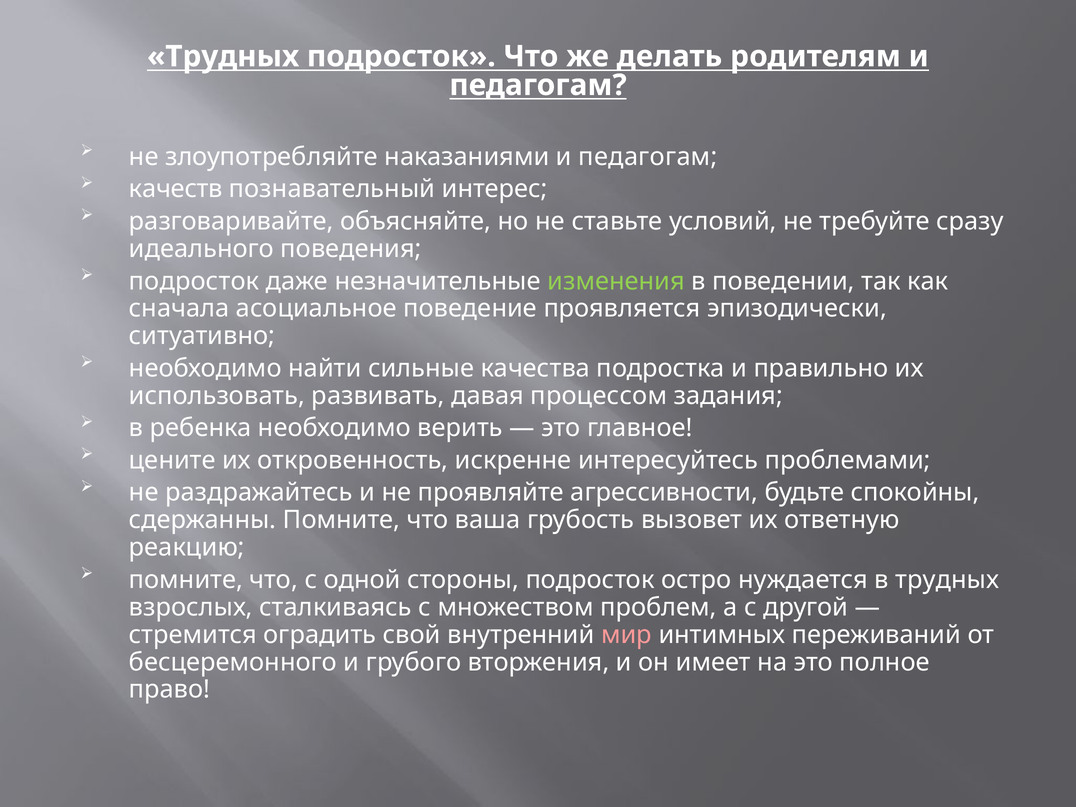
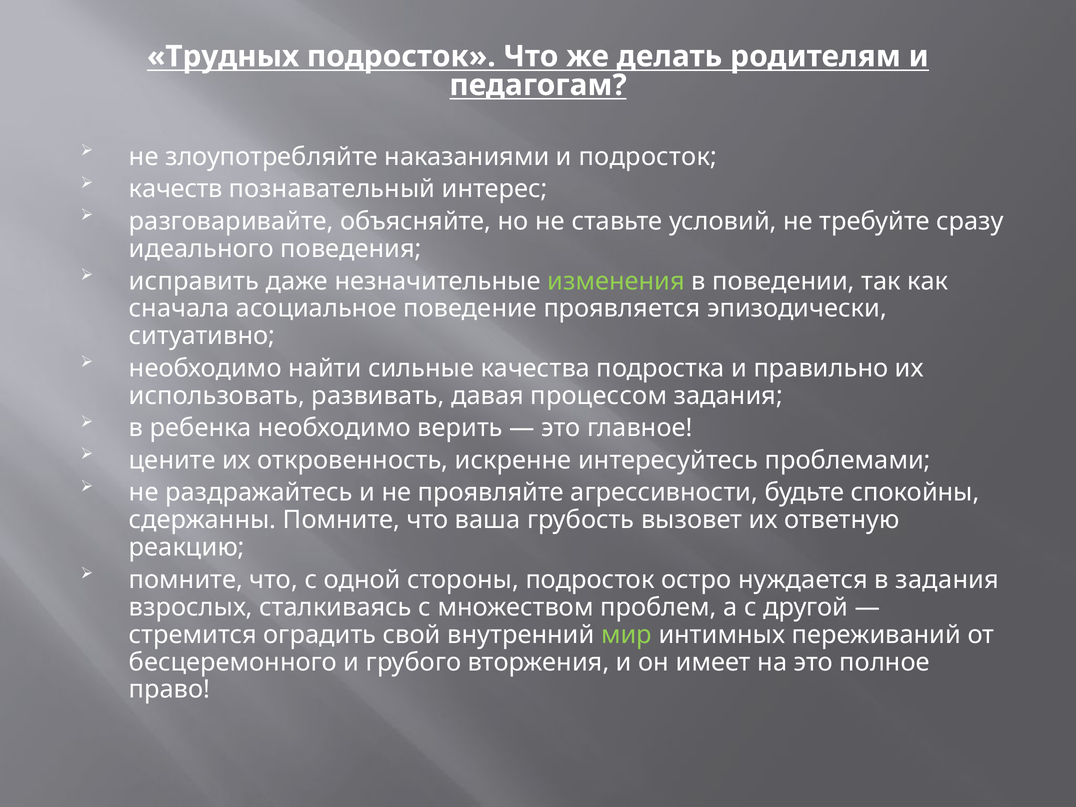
наказаниями и педагогам: педагогам -> подросток
подросток at (194, 281): подросток -> исправить
в трудных: трудных -> задания
мир colour: pink -> light green
